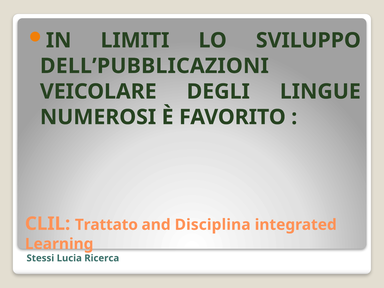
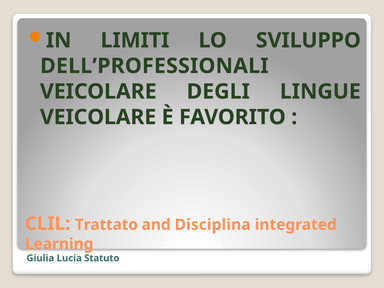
DELL’PUBBLICAZIONI: DELL’PUBBLICAZIONI -> DELL’PROFESSIONALI
NUMEROSI at (98, 117): NUMEROSI -> VEICOLARE
Stessi: Stessi -> Giulia
Ricerca: Ricerca -> Statuto
